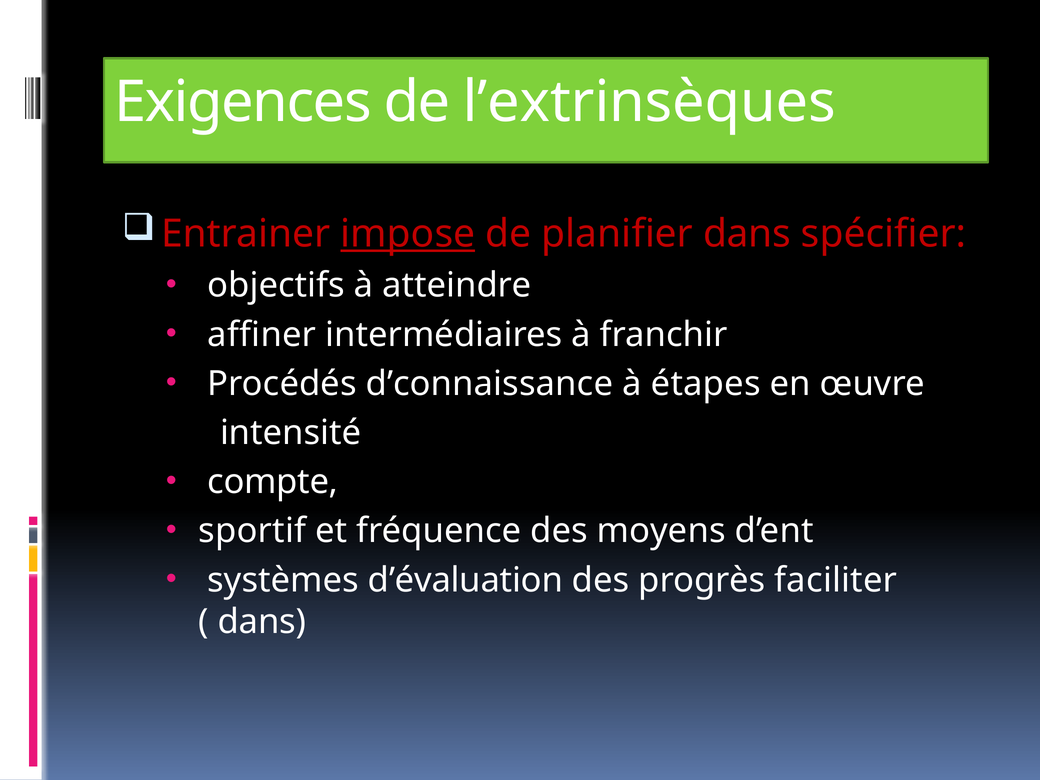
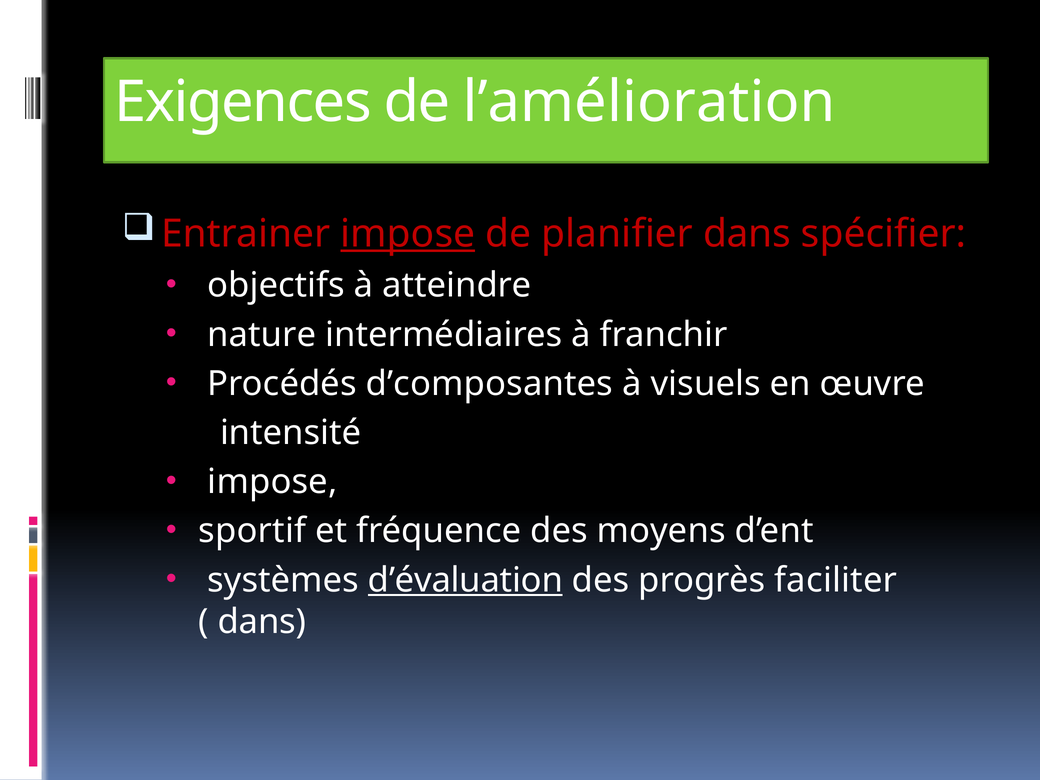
l’extrinsèques: l’extrinsèques -> l’amélioration
affiner: affiner -> nature
d’connaissance: d’connaissance -> d’composantes
étapes: étapes -> visuels
compte at (273, 482): compte -> impose
d’évaluation underline: none -> present
